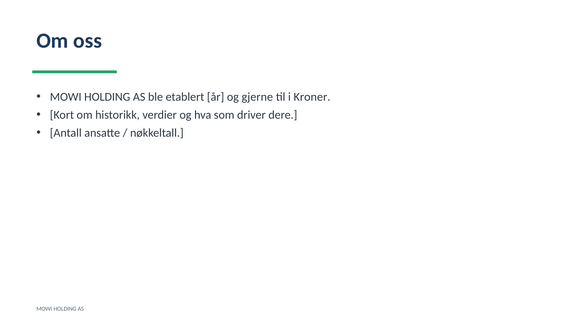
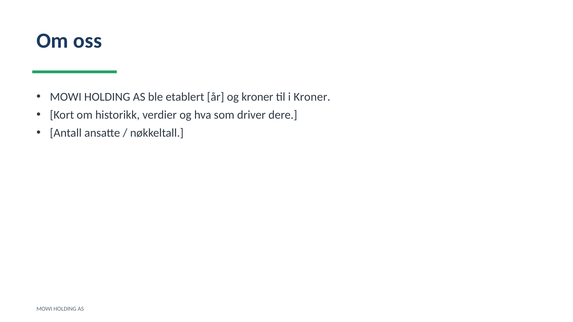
og gjerne: gjerne -> kroner
